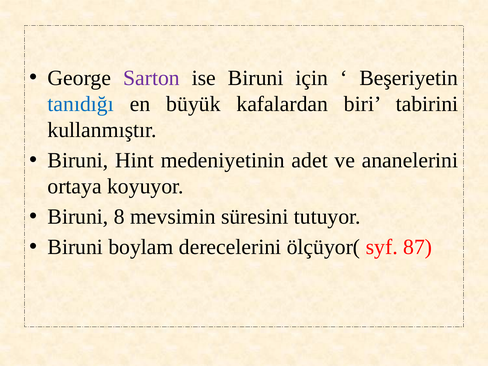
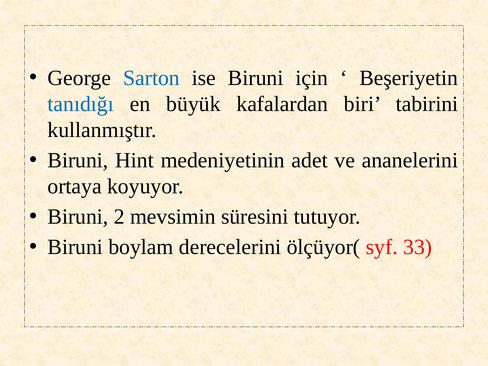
Sarton colour: purple -> blue
8: 8 -> 2
87: 87 -> 33
